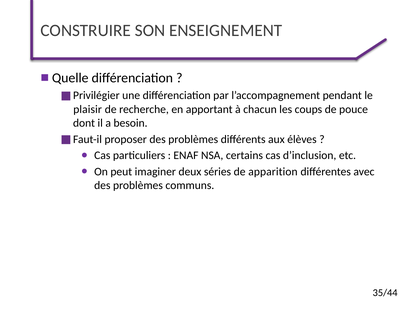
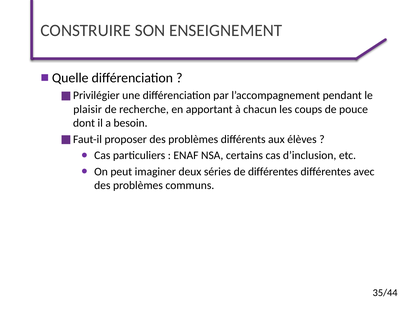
de apparition: apparition -> différentes
